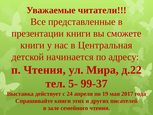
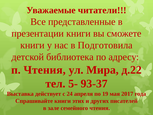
Центральная: Центральная -> Подготовила
начинается: начинается -> библиотека
99-37: 99-37 -> 93-37
